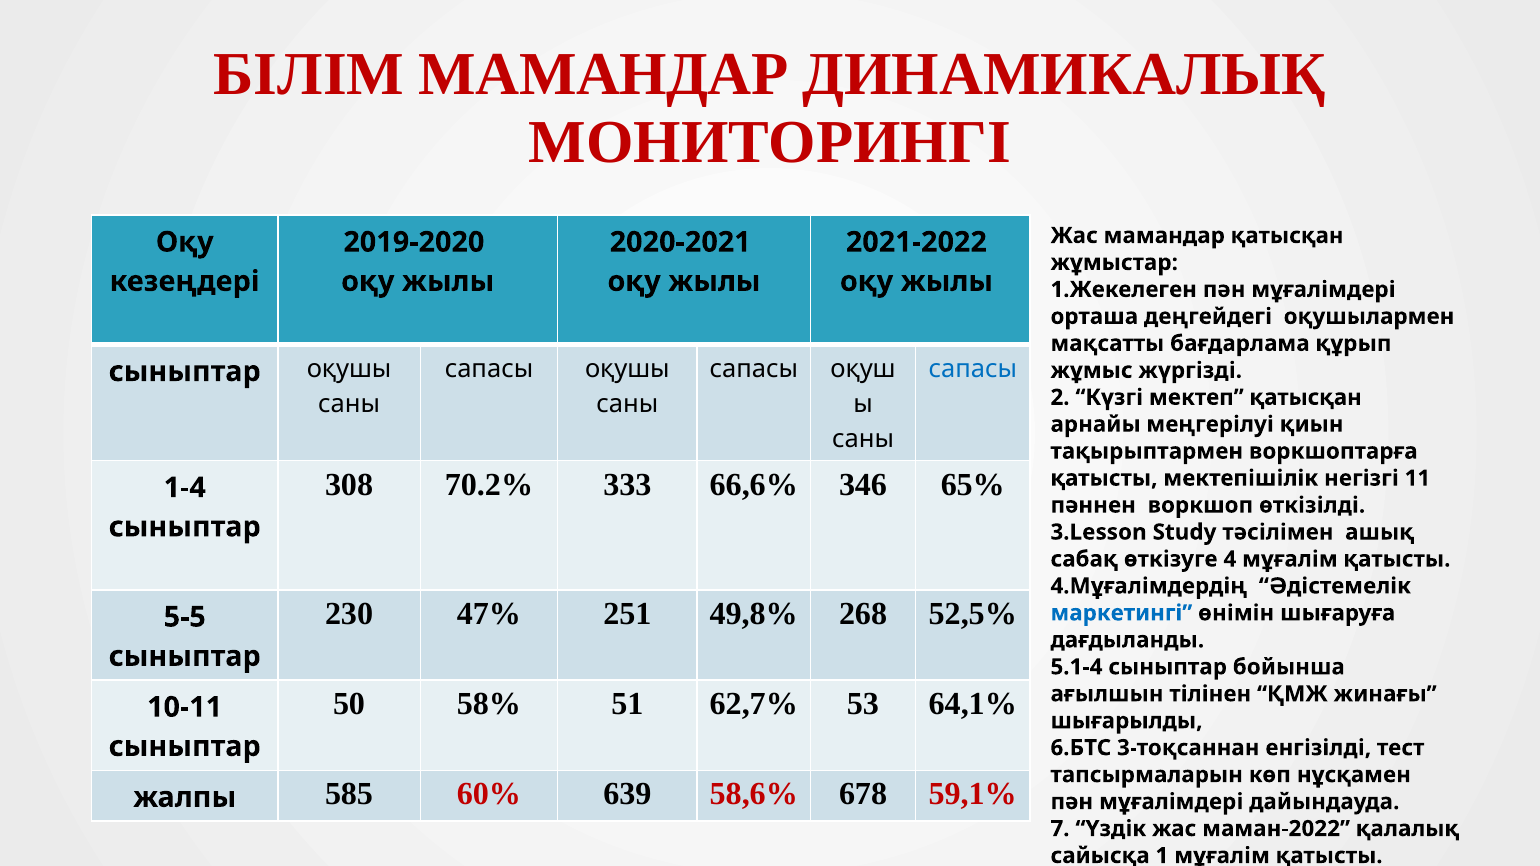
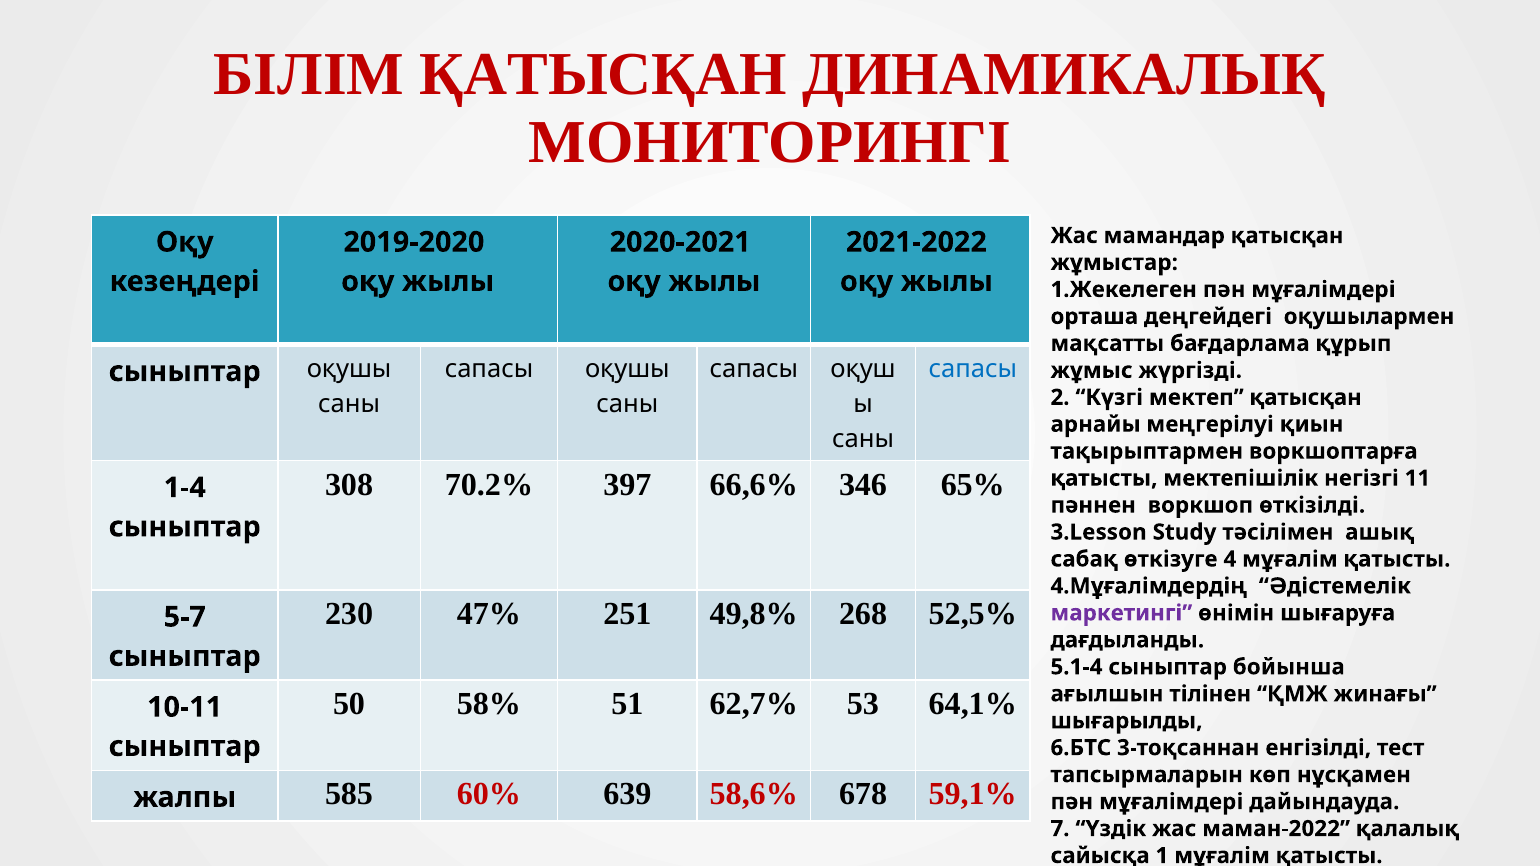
БІЛІМ МАМАНДАР: МАМАНДАР -> ҚАТЫСҚАН
333: 333 -> 397
маркетингі colour: blue -> purple
5-5: 5-5 -> 5-7
